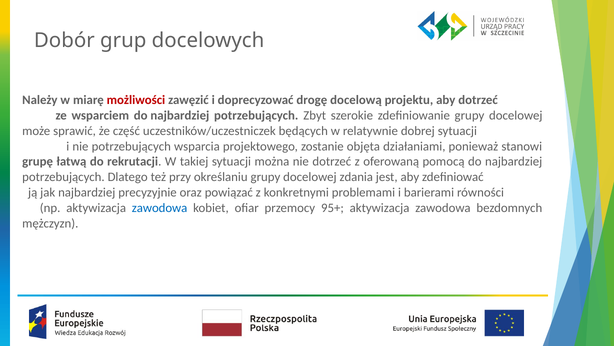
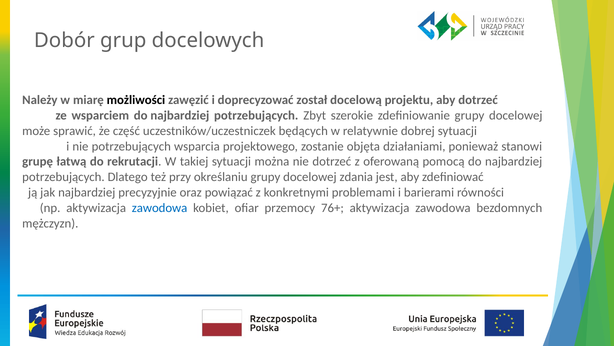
możliwości colour: red -> black
drogę: drogę -> został
95+: 95+ -> 76+
